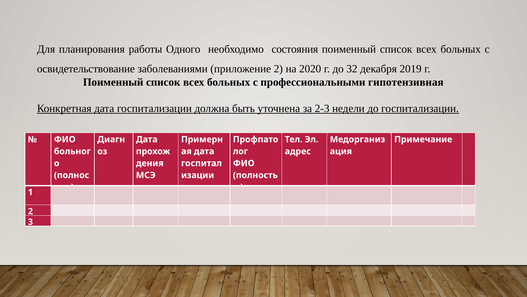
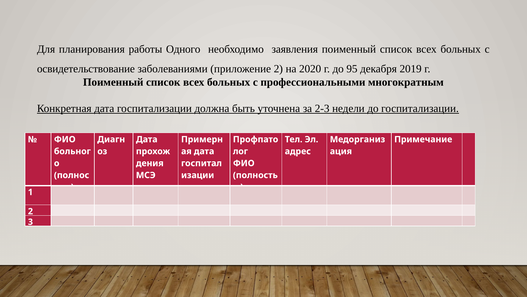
состояния: состояния -> заявления
32: 32 -> 95
гипотензивная: гипотензивная -> многократным
